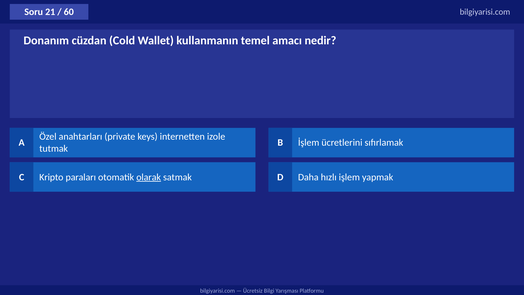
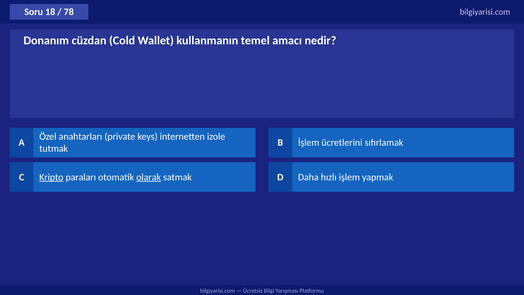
21: 21 -> 18
60: 60 -> 78
Kripto underline: none -> present
